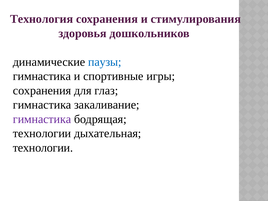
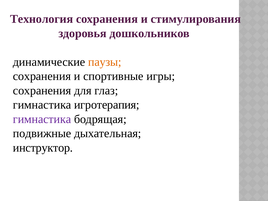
паузы colour: blue -> orange
гимнастика at (42, 76): гимнастика -> сохранения
закаливание: закаливание -> игротерапия
технологии at (42, 133): технологии -> подвижные
технологии at (43, 148): технологии -> инструктор
